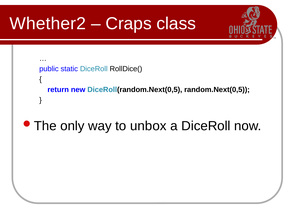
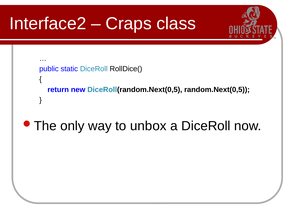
Whether2: Whether2 -> Interface2
